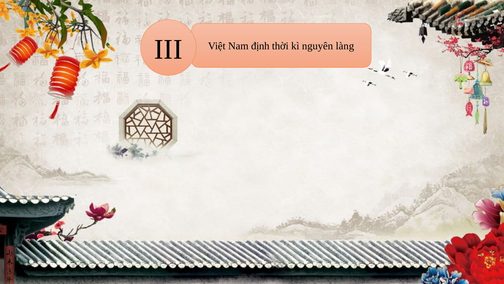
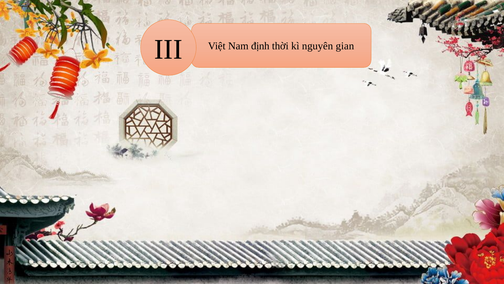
làng: làng -> gian
